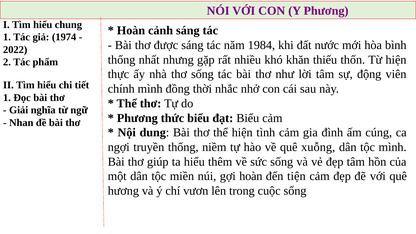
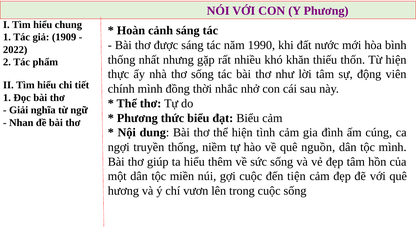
1974: 1974 -> 1909
1984: 1984 -> 1990
xuỗng: xuỗng -> nguồn
gợi hoàn: hoàn -> cuộc
